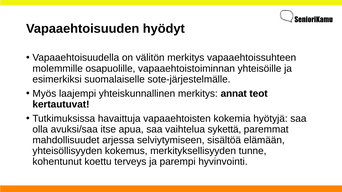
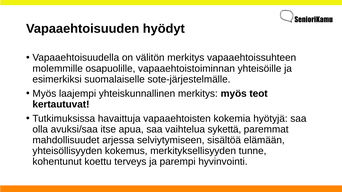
merkitys annat: annat -> myös
